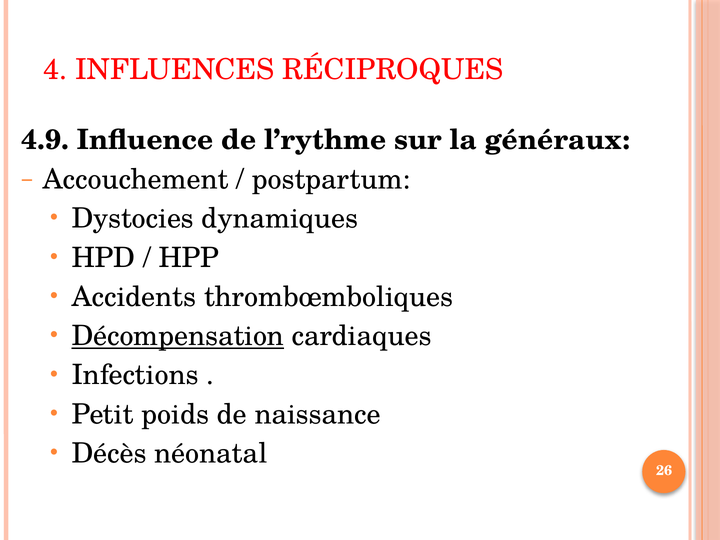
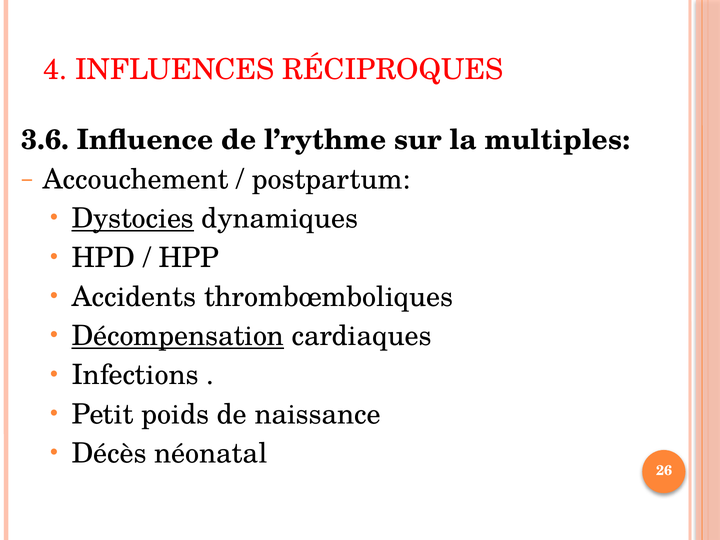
4.9: 4.9 -> 3.6
généraux: généraux -> multiples
Dystocies underline: none -> present
